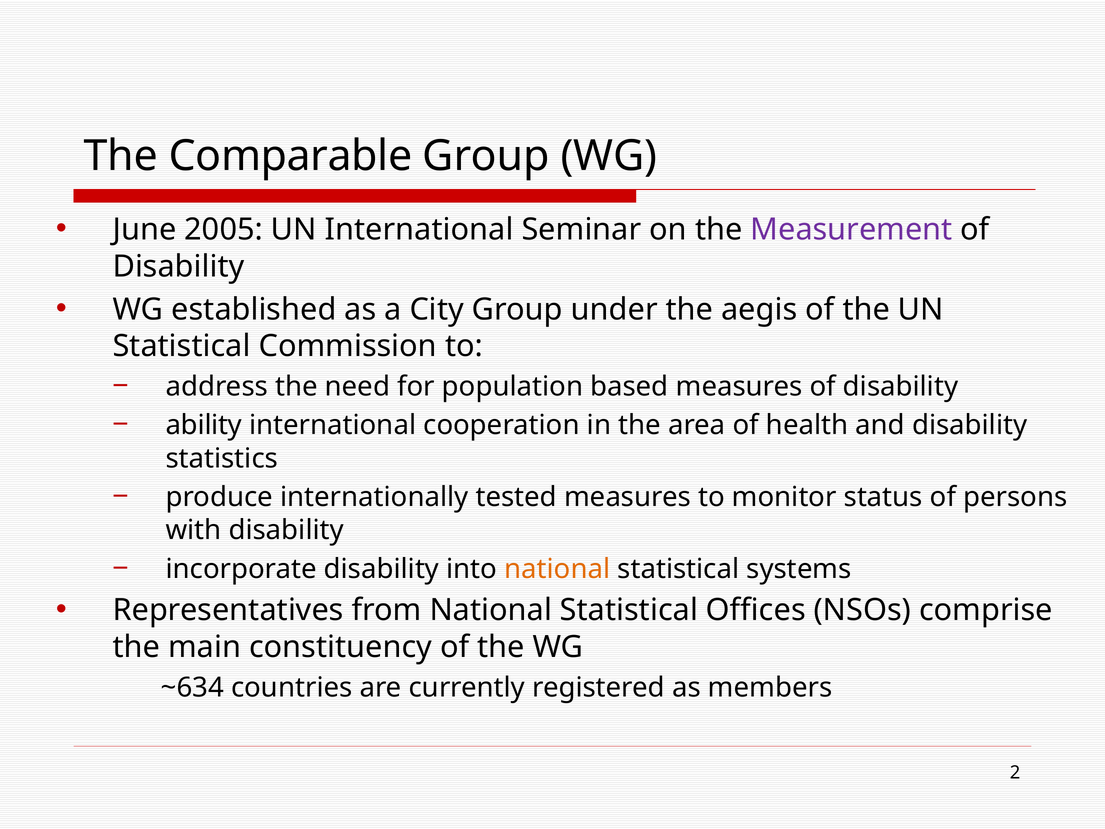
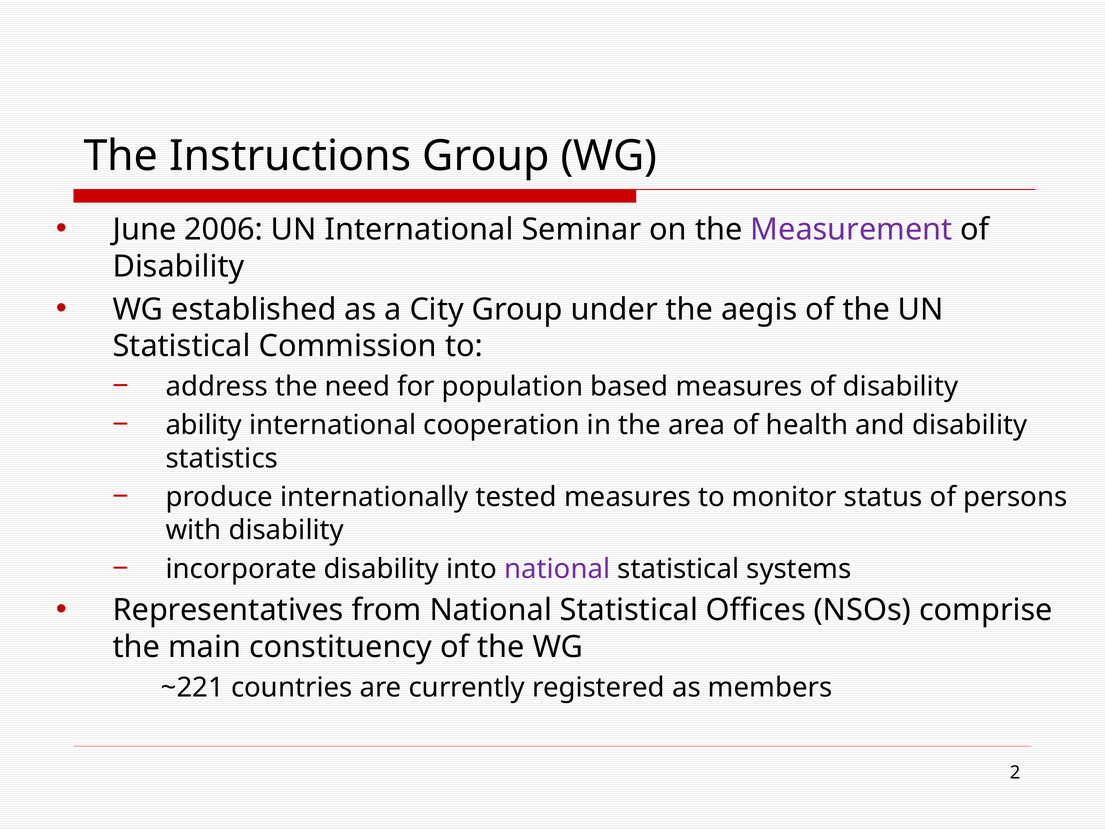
Comparable: Comparable -> Instructions
2005: 2005 -> 2006
national at (557, 569) colour: orange -> purple
~634: ~634 -> ~221
